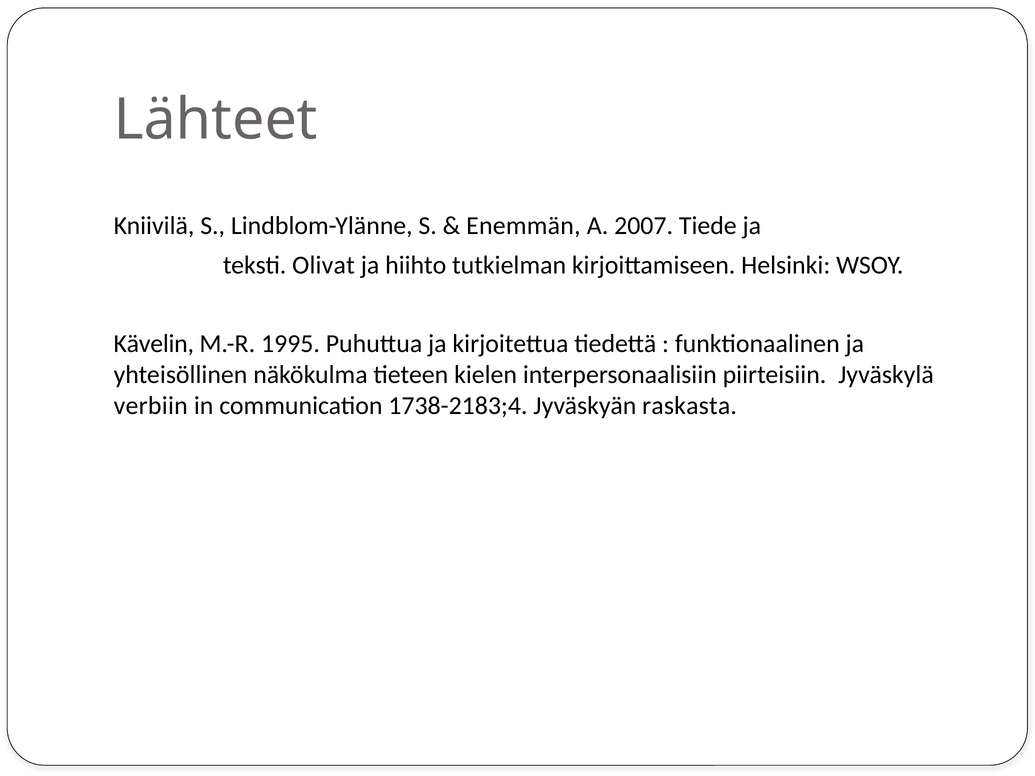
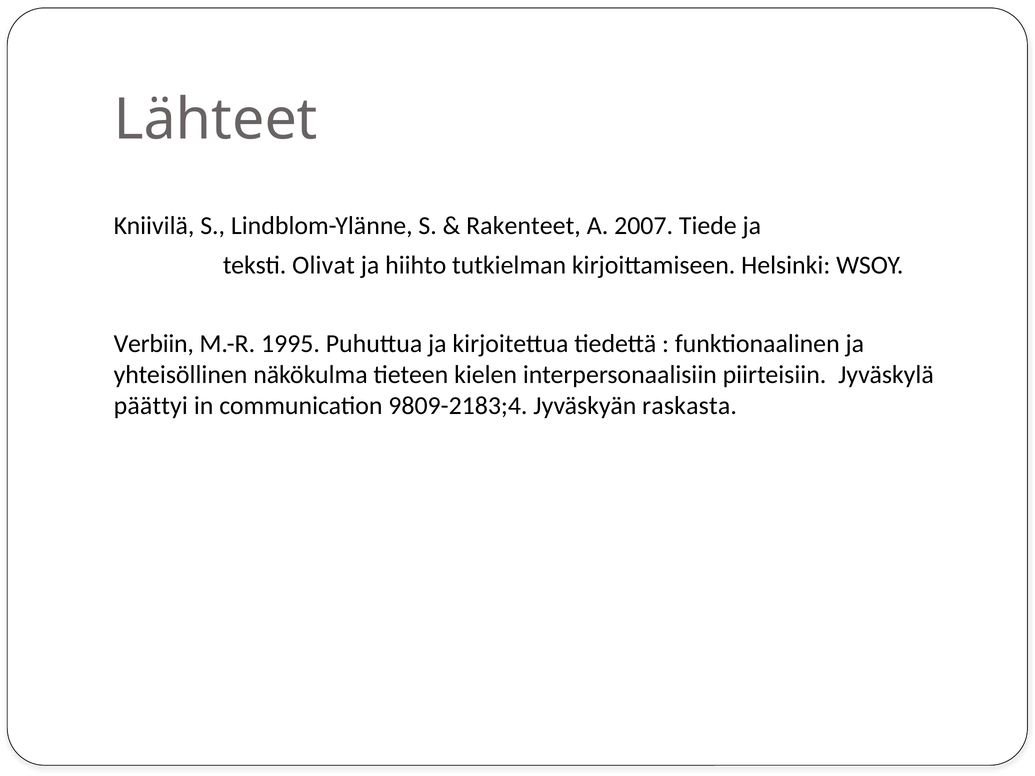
Enemmän: Enemmän -> Rakenteet
Kävelin: Kävelin -> Verbiin
verbiin: verbiin -> päättyi
1738-2183;4: 1738-2183;4 -> 9809-2183;4
